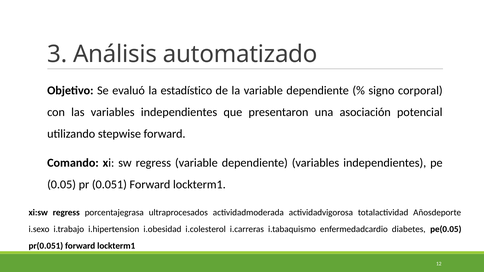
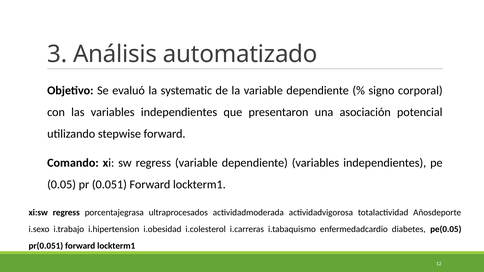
estadístico: estadístico -> systematic
